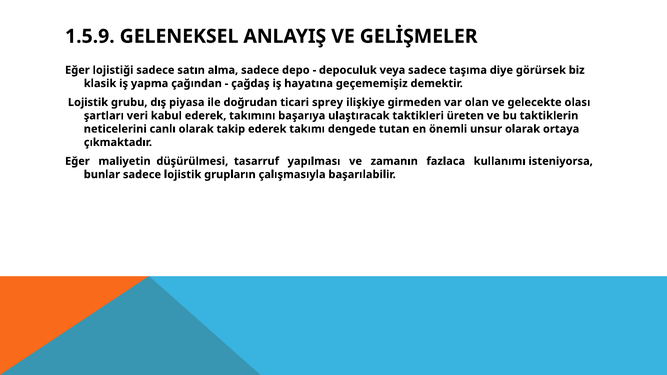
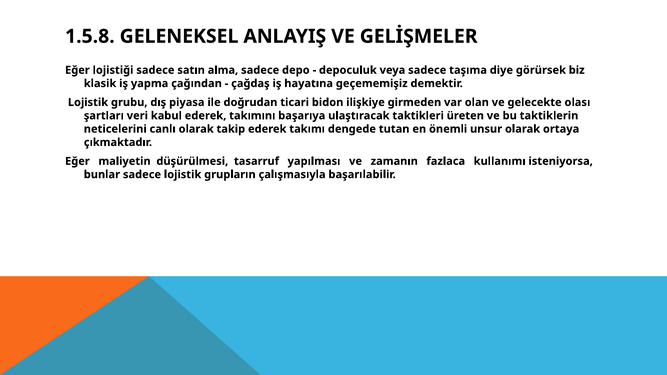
1.5.9: 1.5.9 -> 1.5.8
sprey: sprey -> bidon
